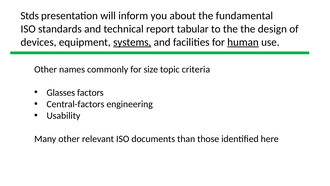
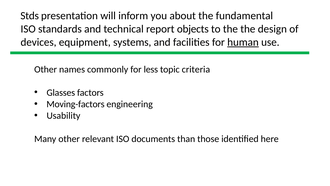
tabular: tabular -> objects
systems underline: present -> none
size: size -> less
Central-factors: Central-factors -> Moving-factors
